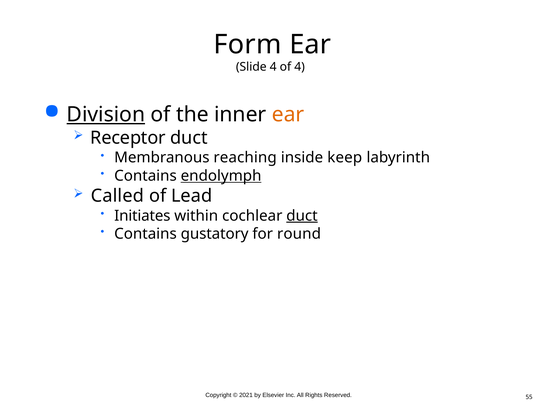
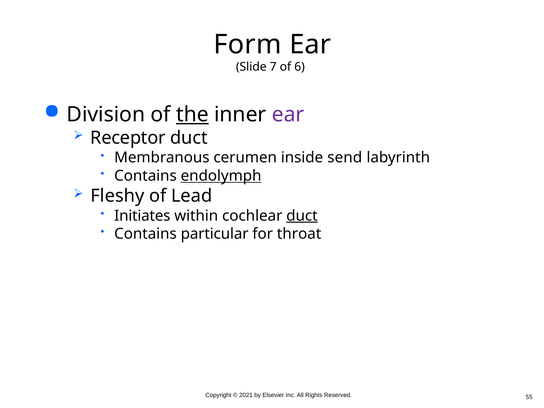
Slide 4: 4 -> 7
of 4: 4 -> 6
Division underline: present -> none
the underline: none -> present
ear at (288, 115) colour: orange -> purple
reaching: reaching -> cerumen
keep: keep -> send
Called: Called -> Fleshy
gustatory: gustatory -> particular
round: round -> throat
